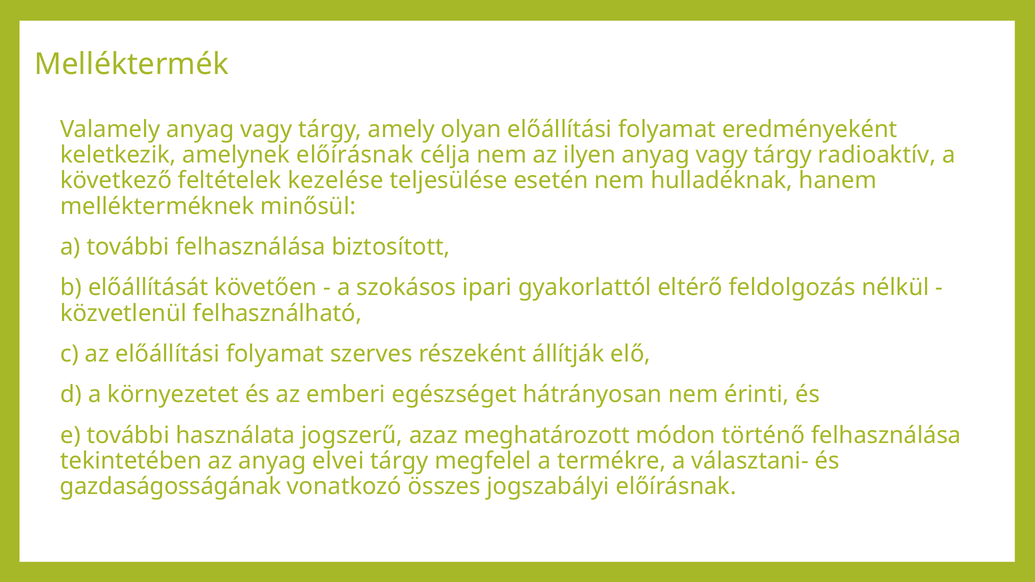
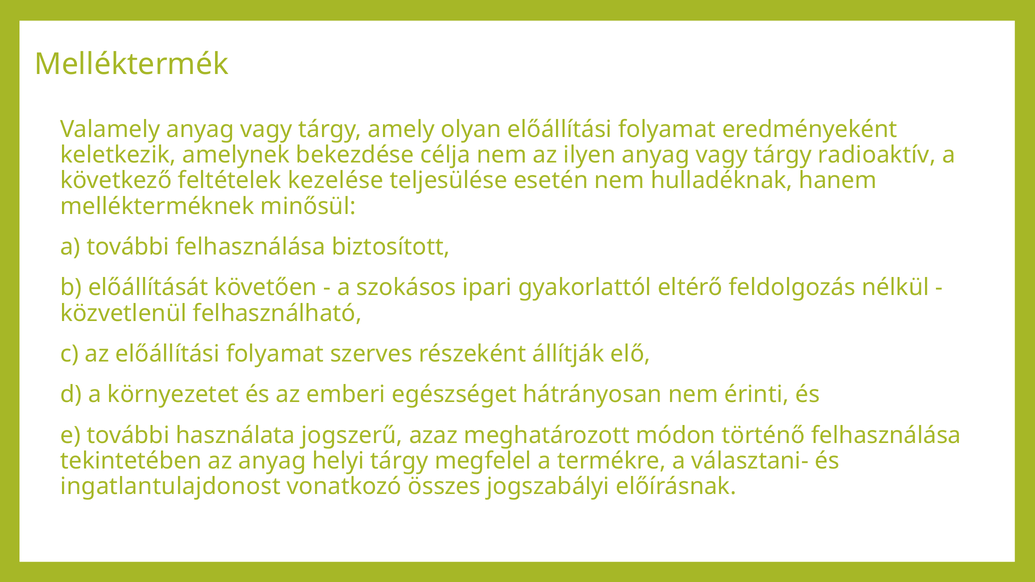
amelynek előírásnak: előírásnak -> bekezdése
elvei: elvei -> helyi
gazdaságosságának: gazdaságosságának -> ingatlantulajdonost
